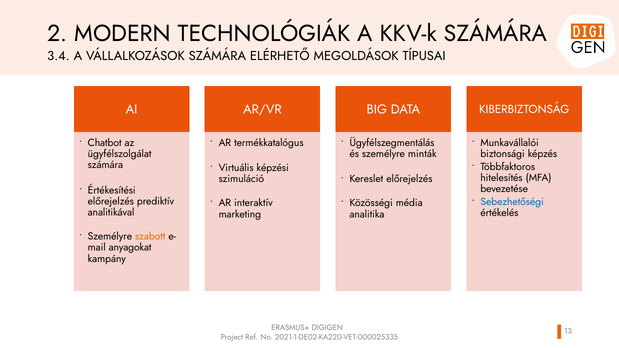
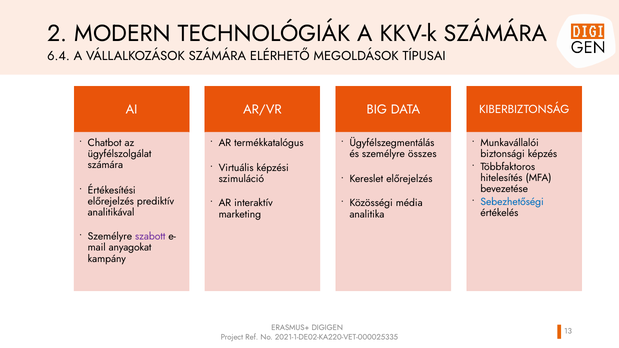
3.4: 3.4 -> 6.4
minták: minták -> összes
szabott colour: orange -> purple
